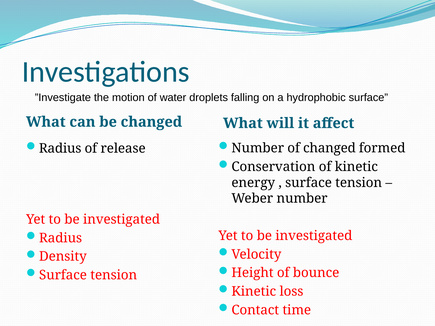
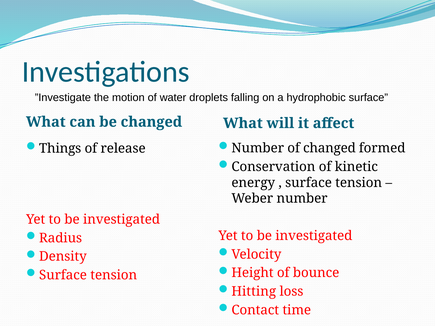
Radius at (60, 149): Radius -> Things
Kinetic at (254, 292): Kinetic -> Hitting
